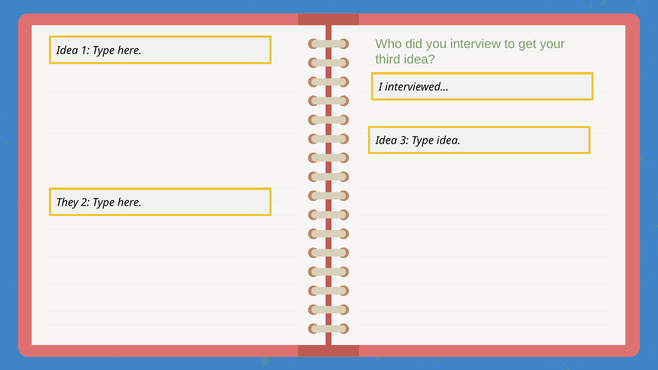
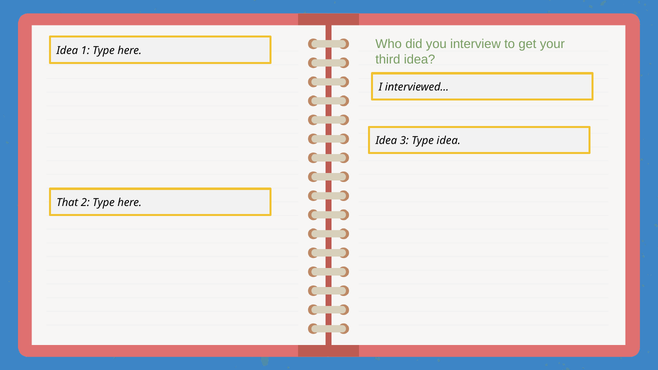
They: They -> That
